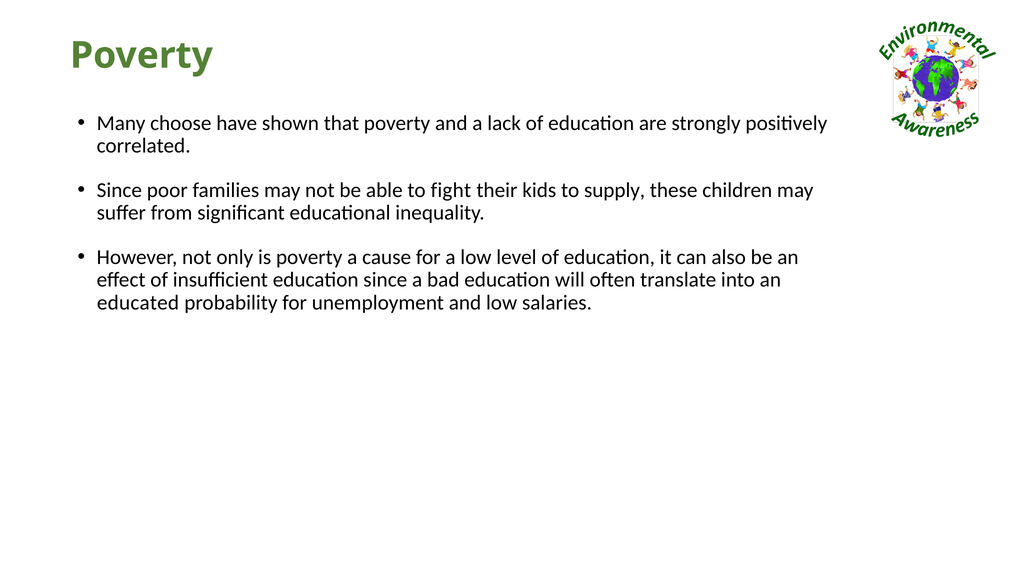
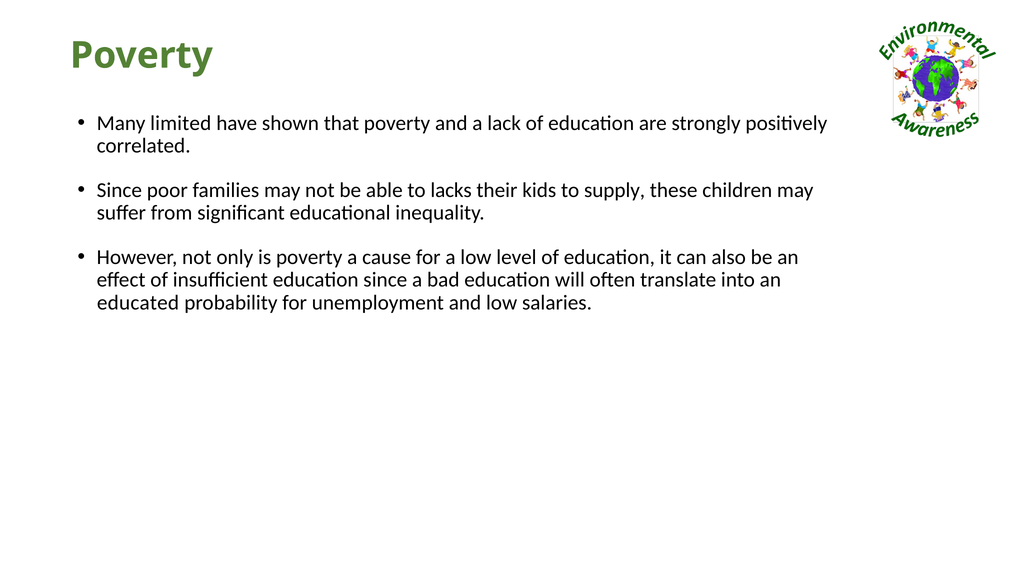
choose: choose -> limited
fight: fight -> lacks
